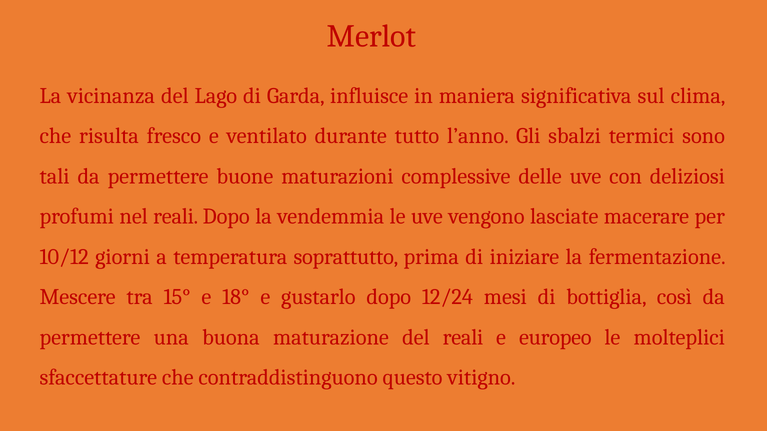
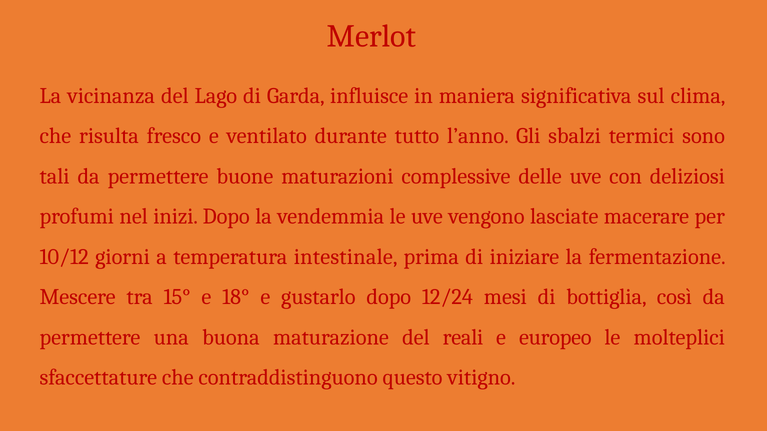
nel reali: reali -> inizi
soprattutto: soprattutto -> intestinale
